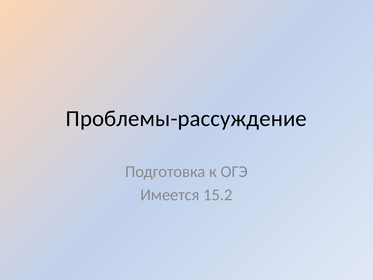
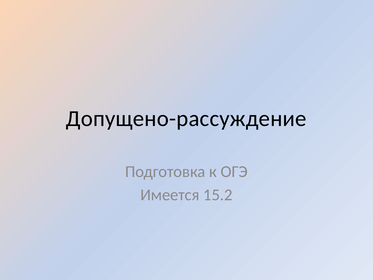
Проблемы-рассуждение: Проблемы-рассуждение -> Допущено-рассуждение
